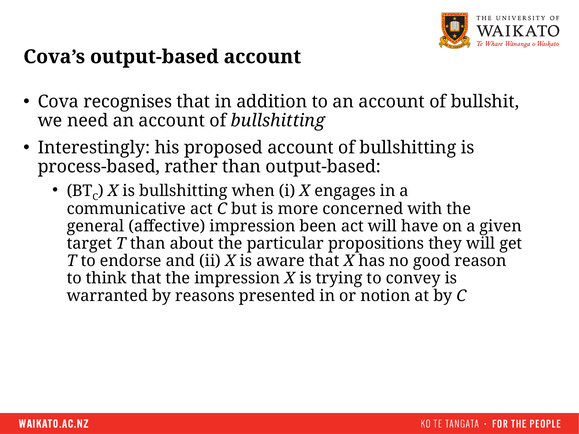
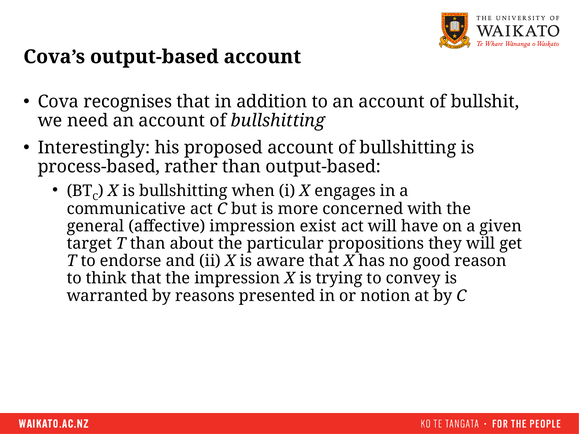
been: been -> exist
